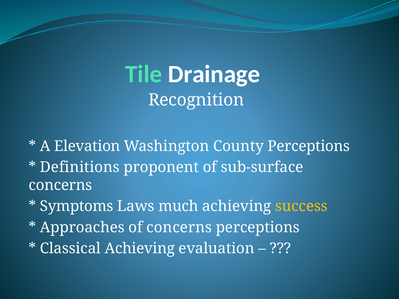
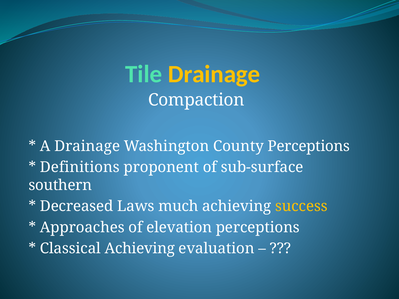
Drainage at (214, 74) colour: white -> yellow
Recognition: Recognition -> Compaction
A Elevation: Elevation -> Drainage
concerns at (60, 185): concerns -> southern
Symptoms: Symptoms -> Decreased
of concerns: concerns -> elevation
